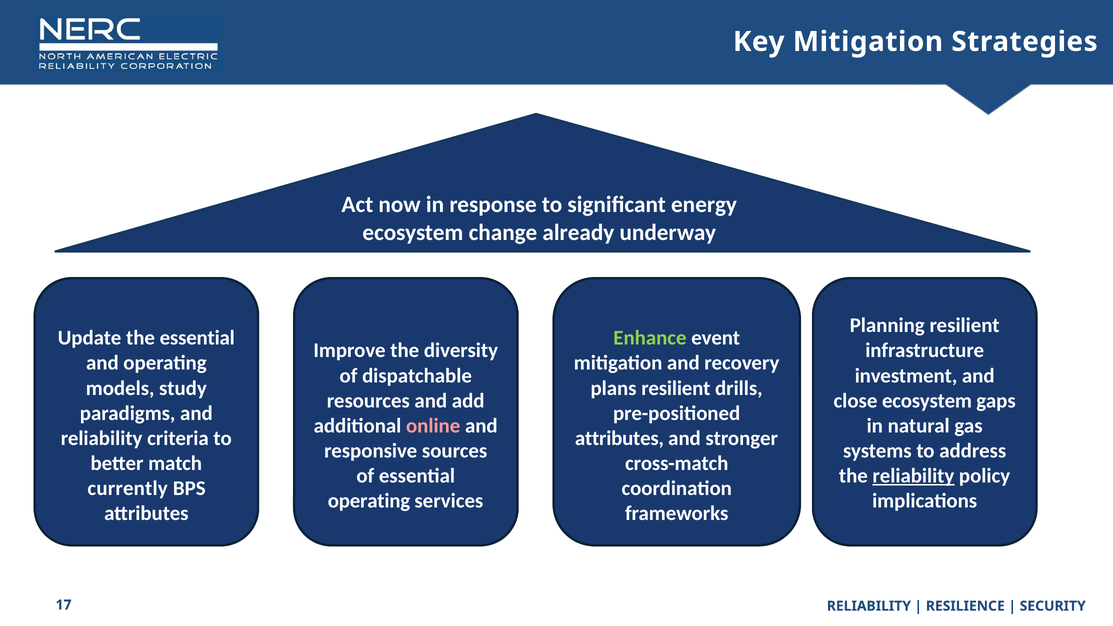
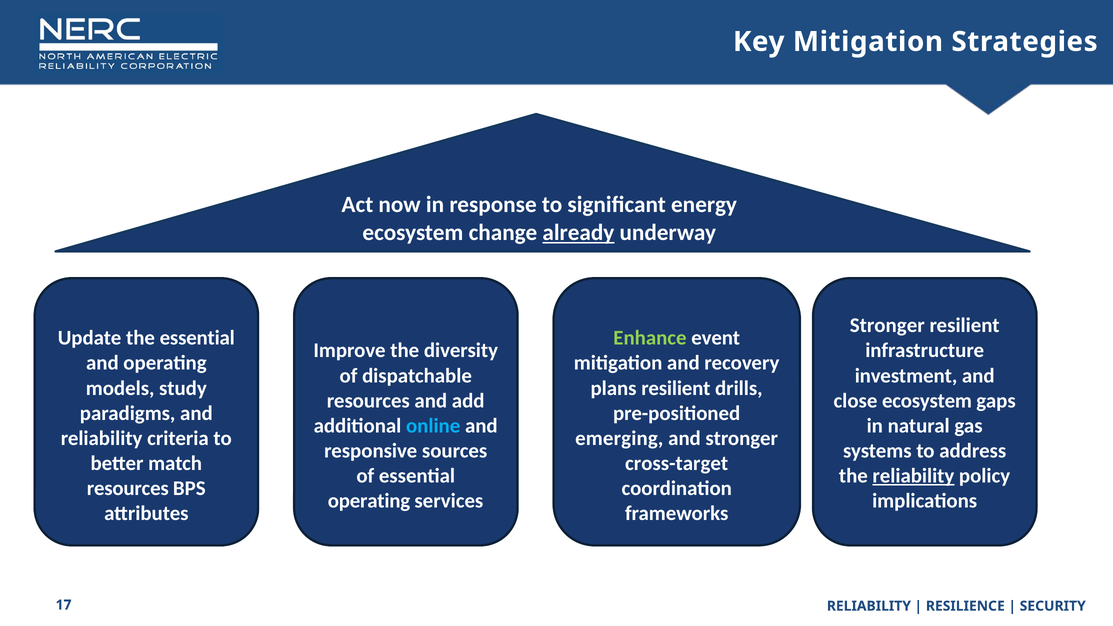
already underline: none -> present
Planning at (887, 326): Planning -> Stronger
online colour: pink -> light blue
attributes at (619, 438): attributes -> emerging
cross-match: cross-match -> cross-target
currently at (128, 488): currently -> resources
